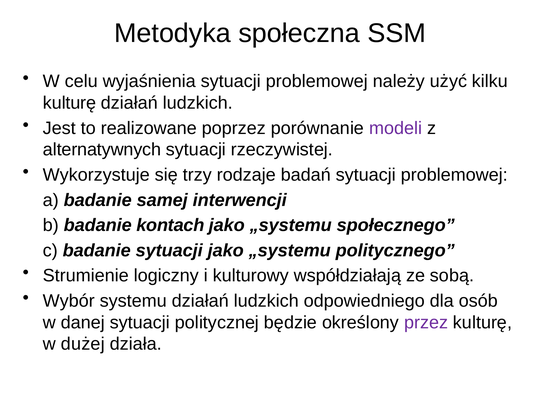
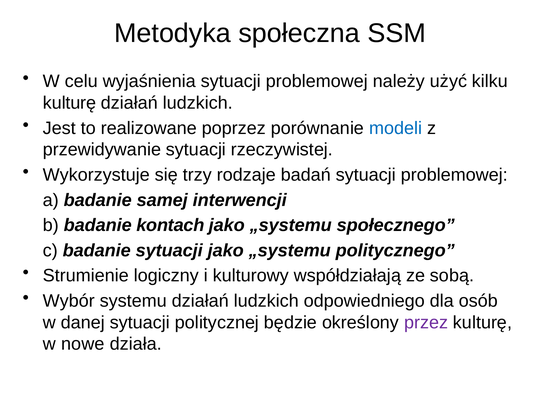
modeli colour: purple -> blue
alternatywnych: alternatywnych -> przewidywanie
dużej: dużej -> nowe
